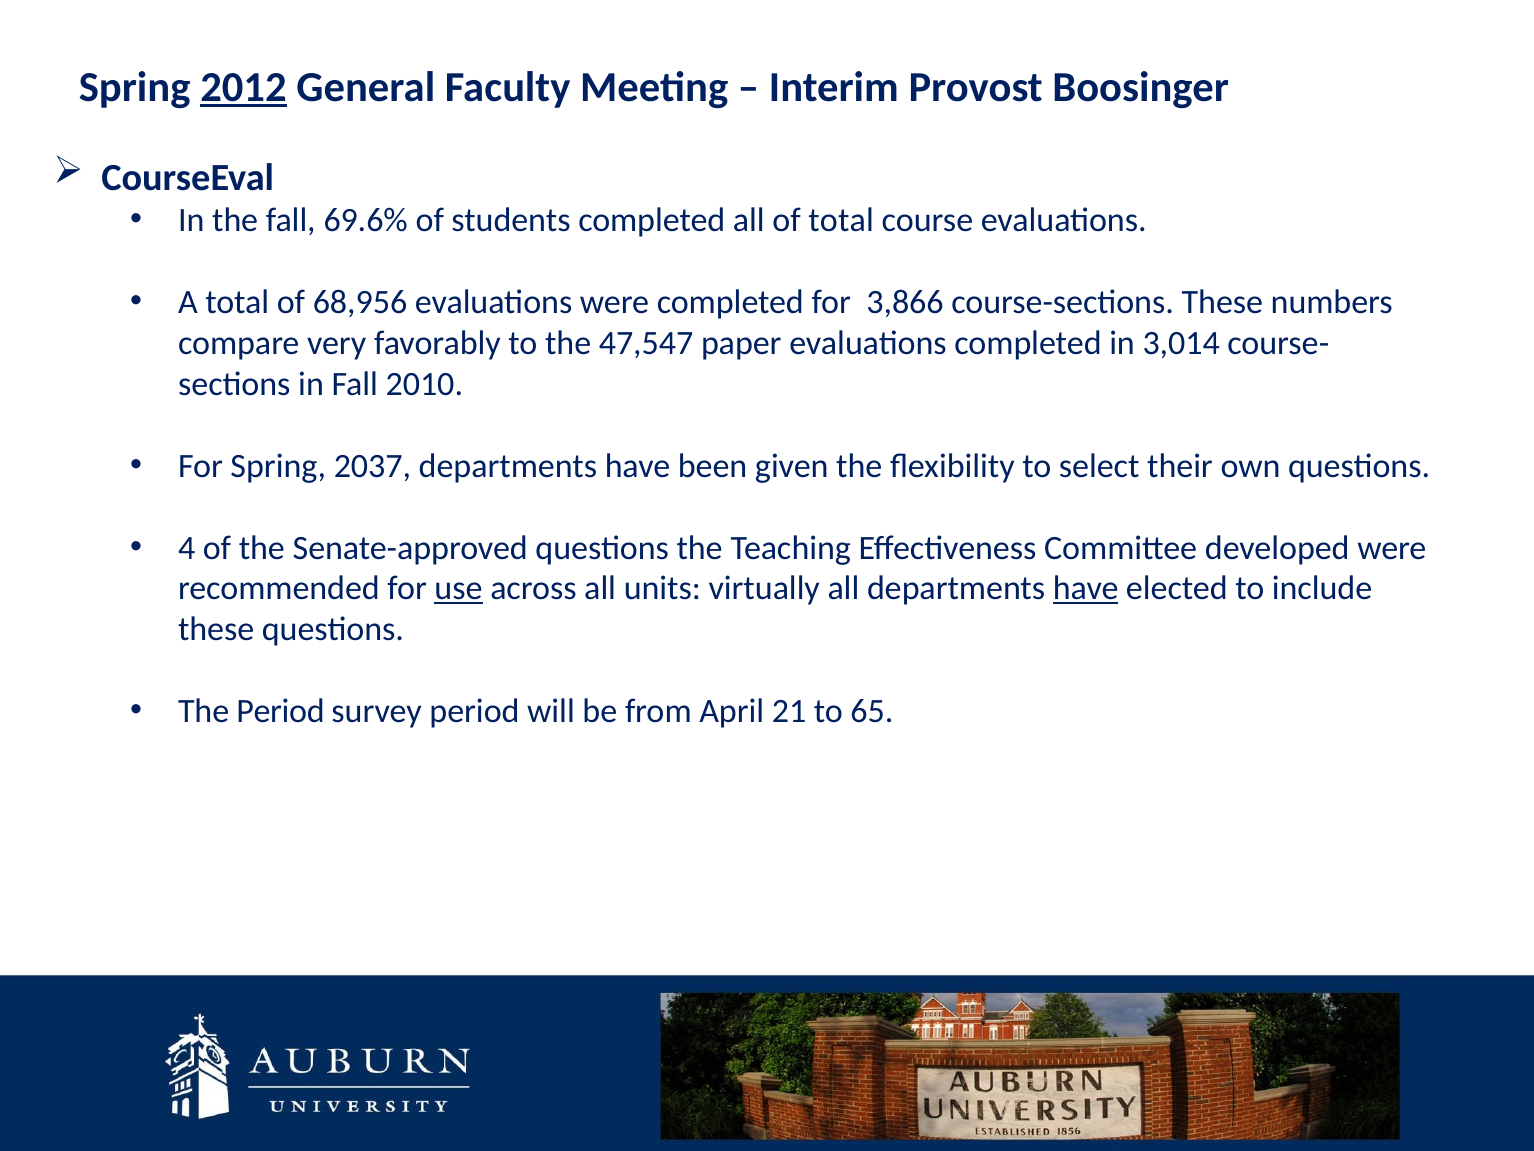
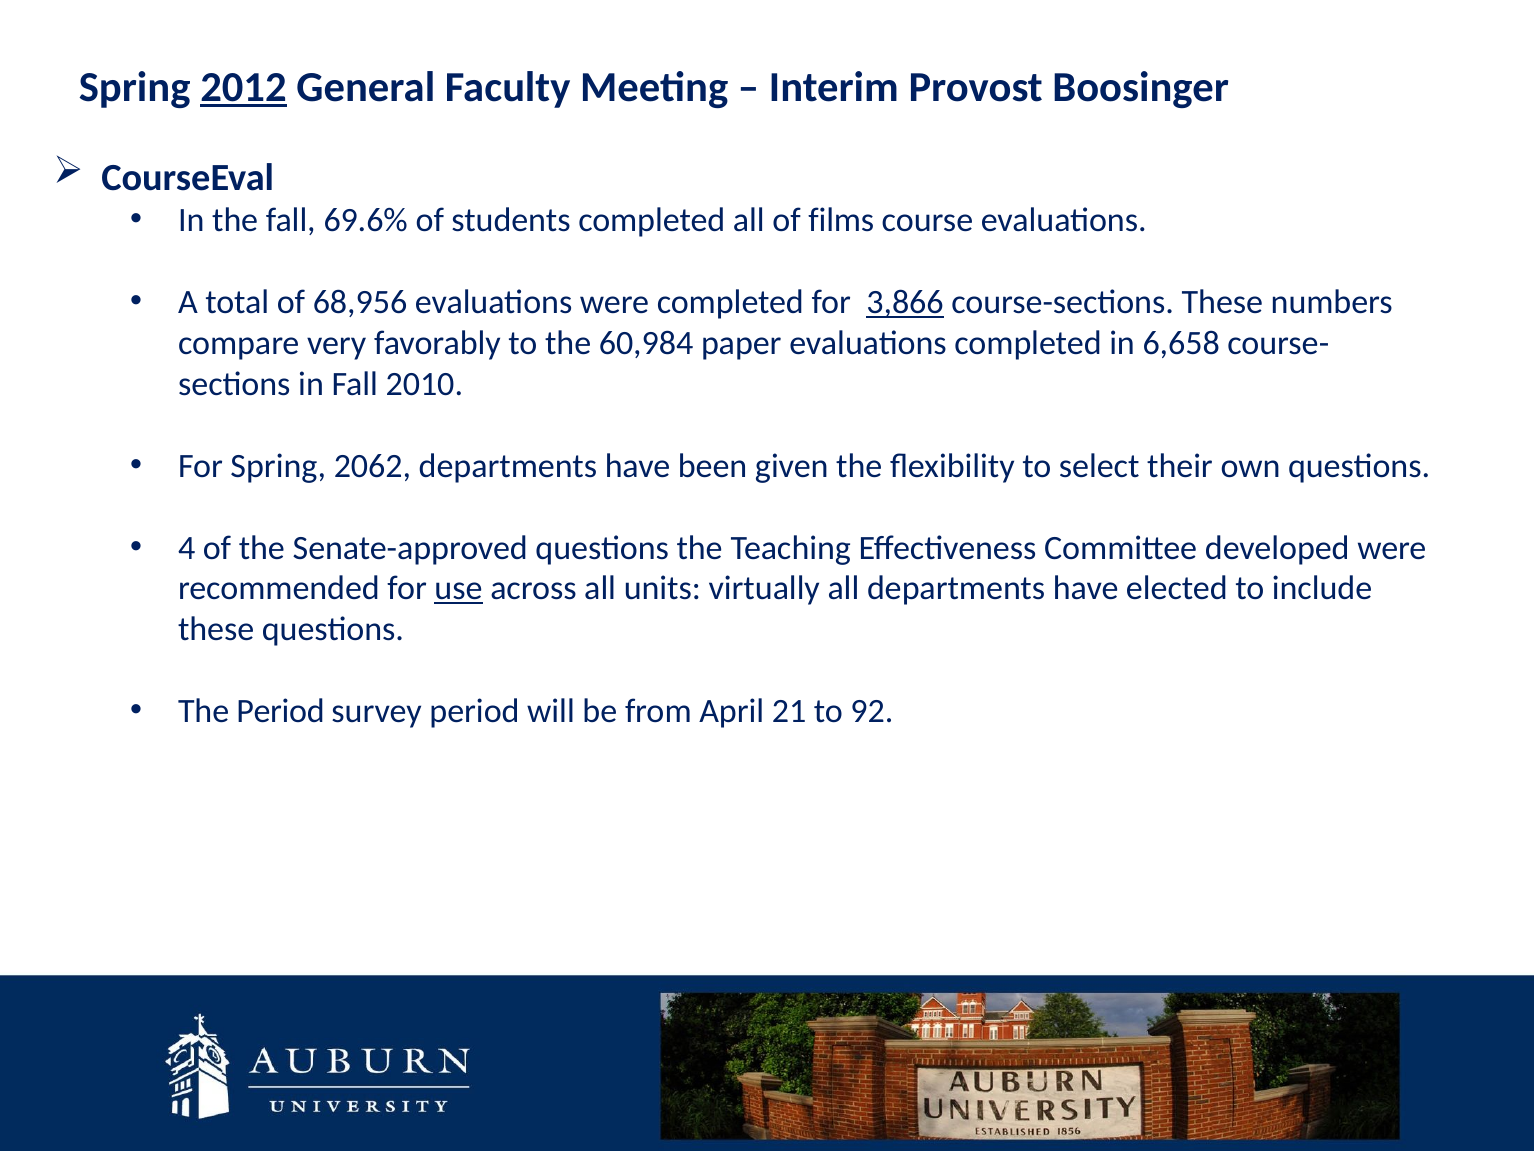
of total: total -> films
3,866 underline: none -> present
47,547: 47,547 -> 60,984
3,014: 3,014 -> 6,658
2037: 2037 -> 2062
have at (1086, 588) underline: present -> none
65: 65 -> 92
